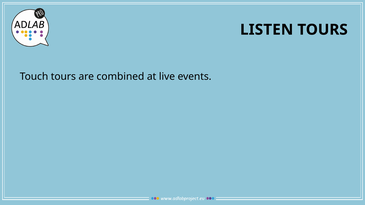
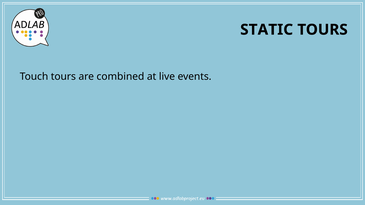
LISTEN: LISTEN -> STATIC
